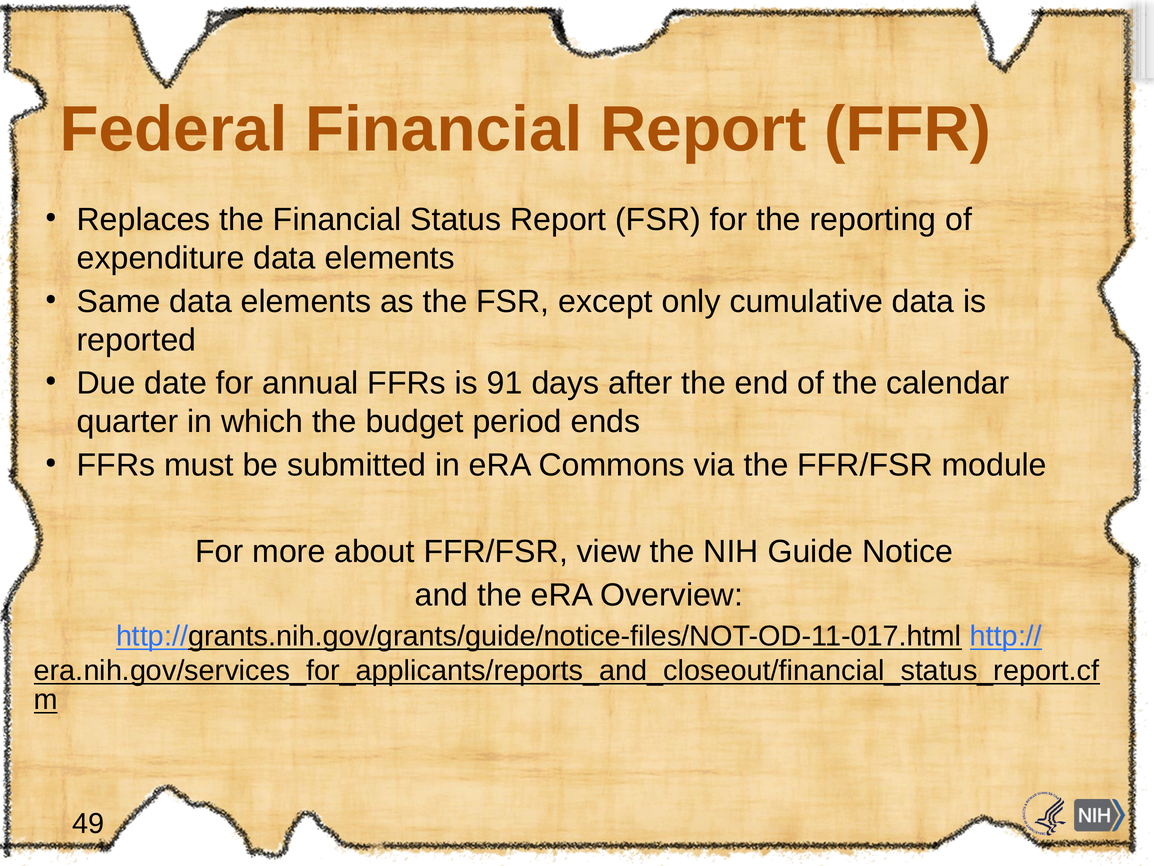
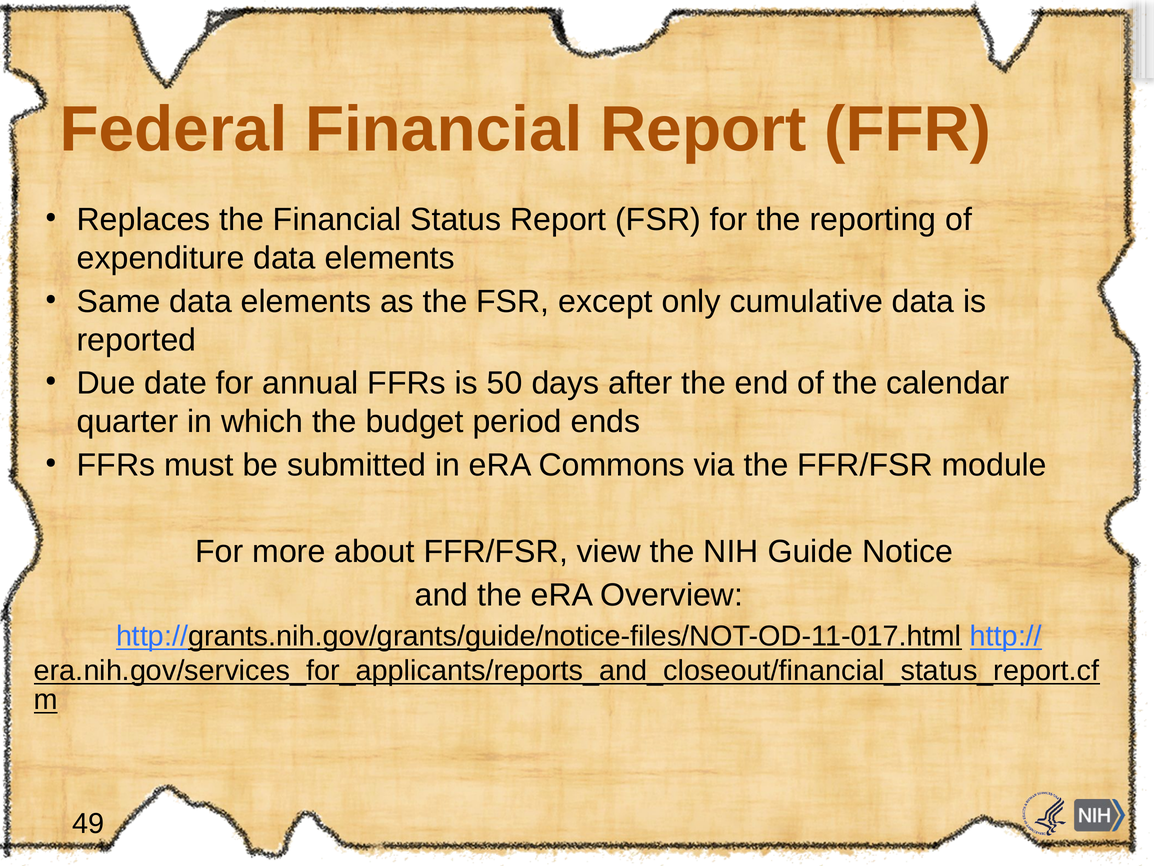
91: 91 -> 50
